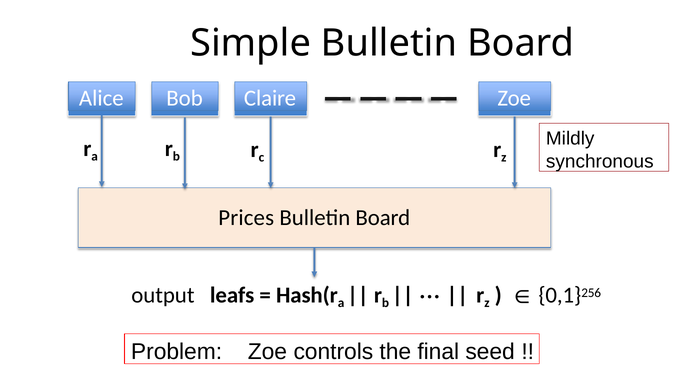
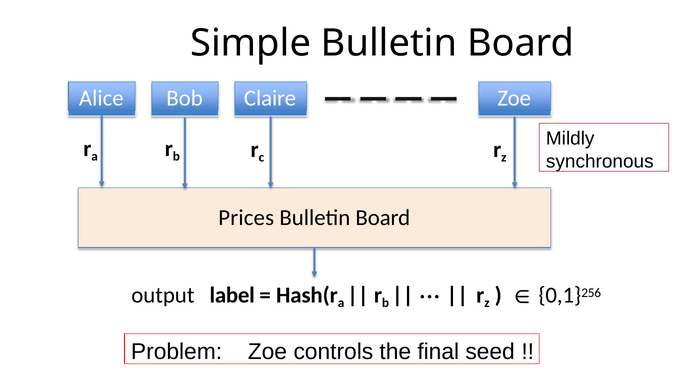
leafs: leafs -> label
